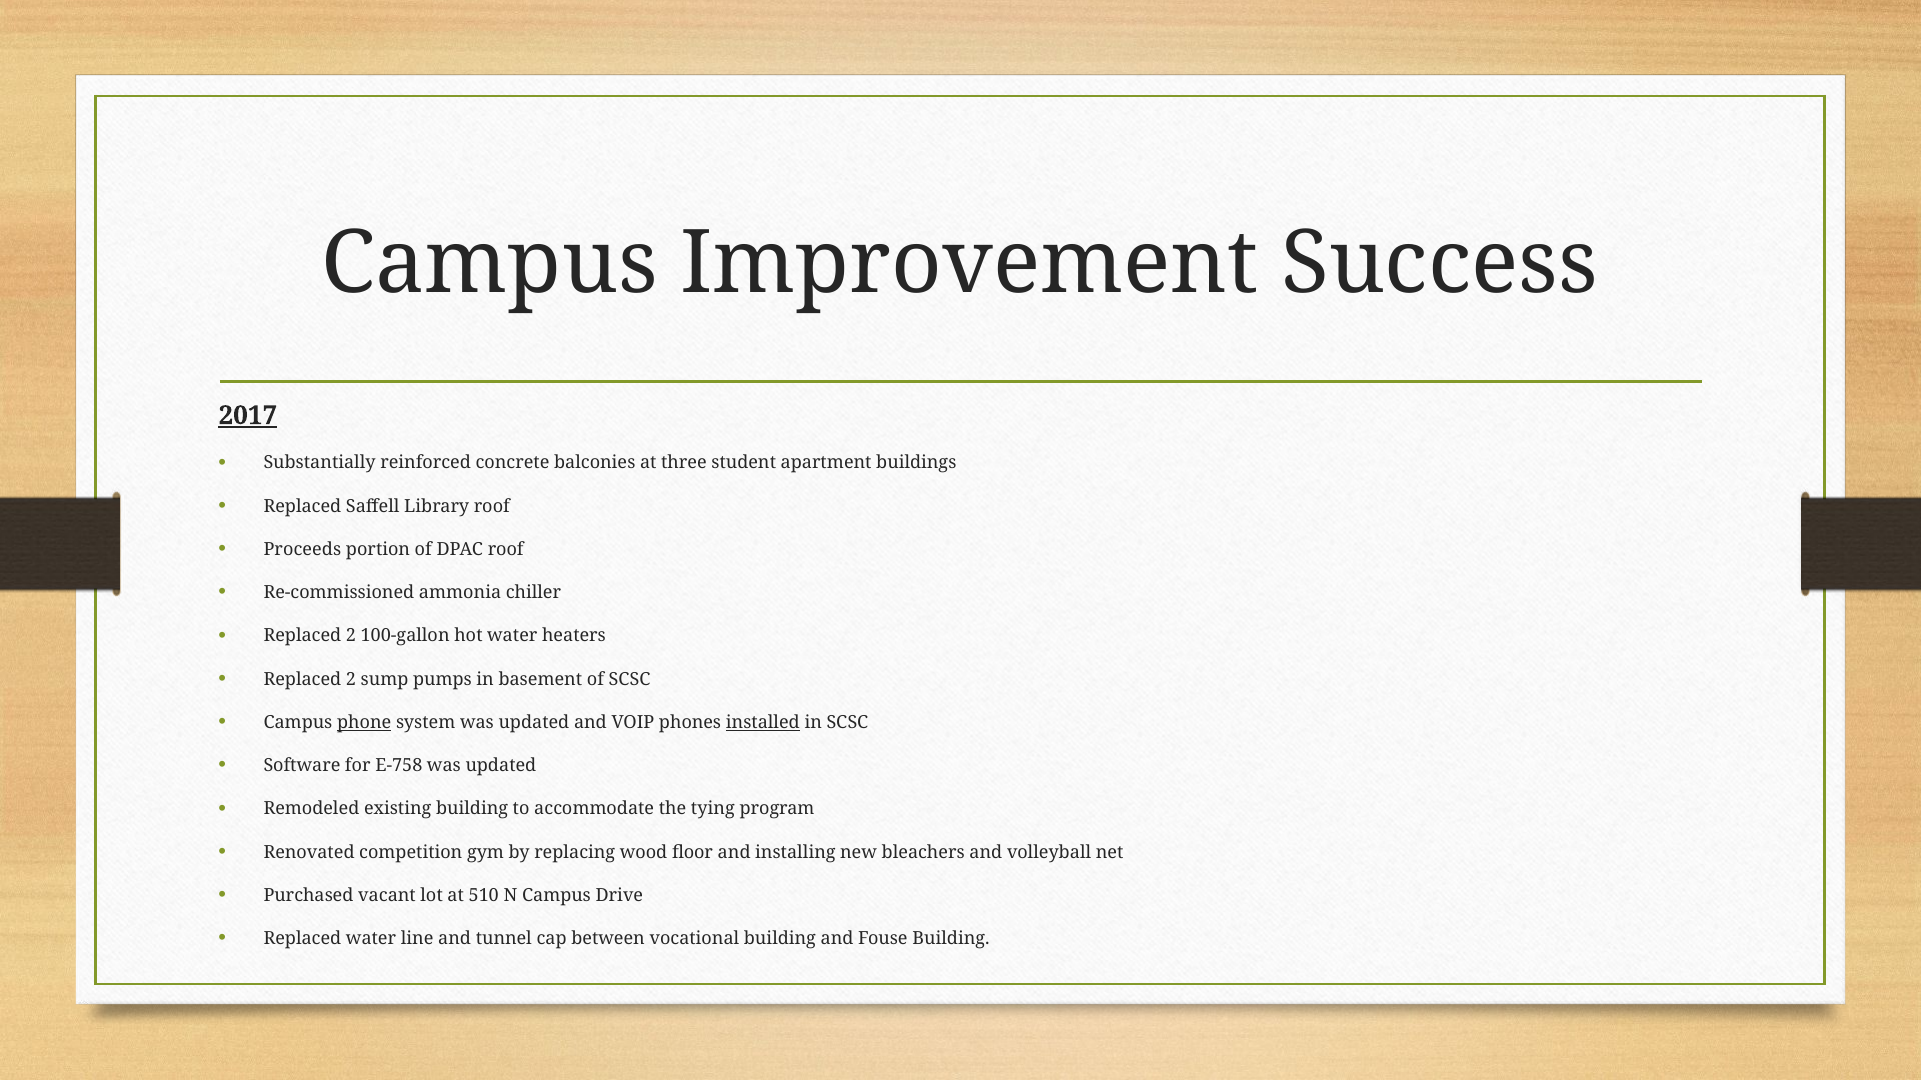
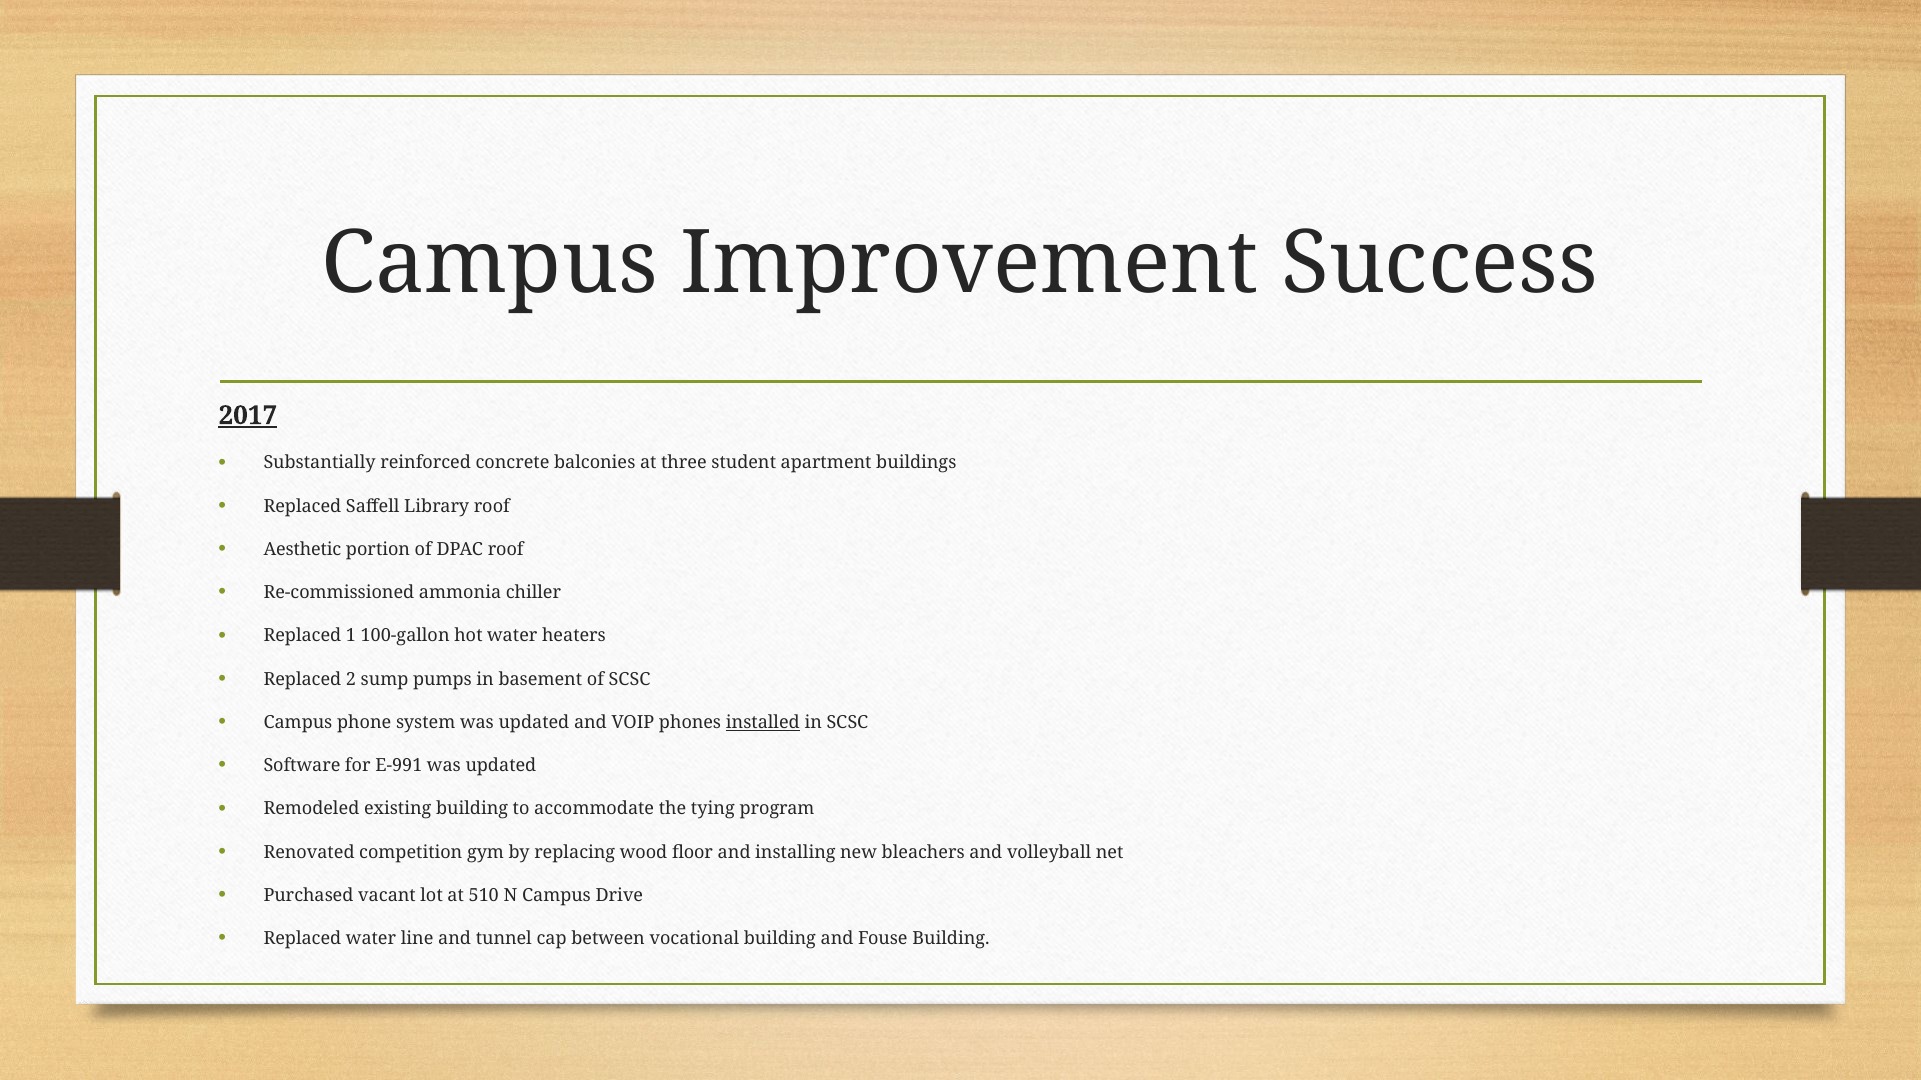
Proceeds: Proceeds -> Aesthetic
2 at (351, 636): 2 -> 1
phone underline: present -> none
E-758: E-758 -> E-991
